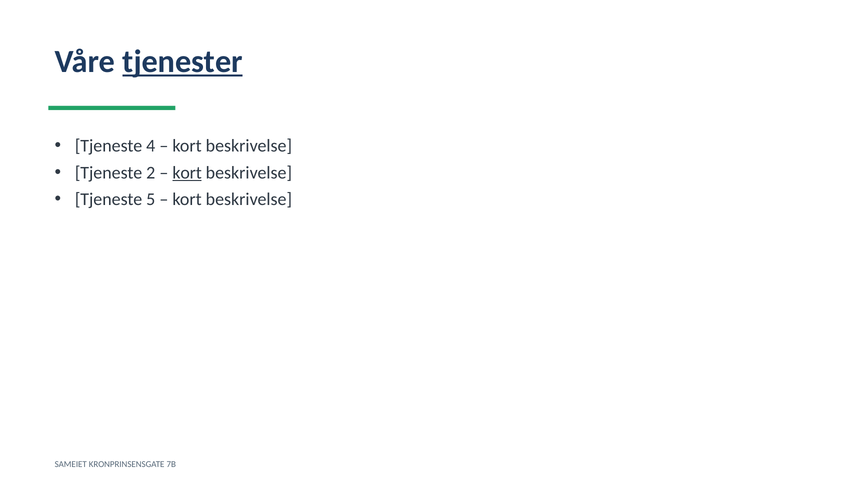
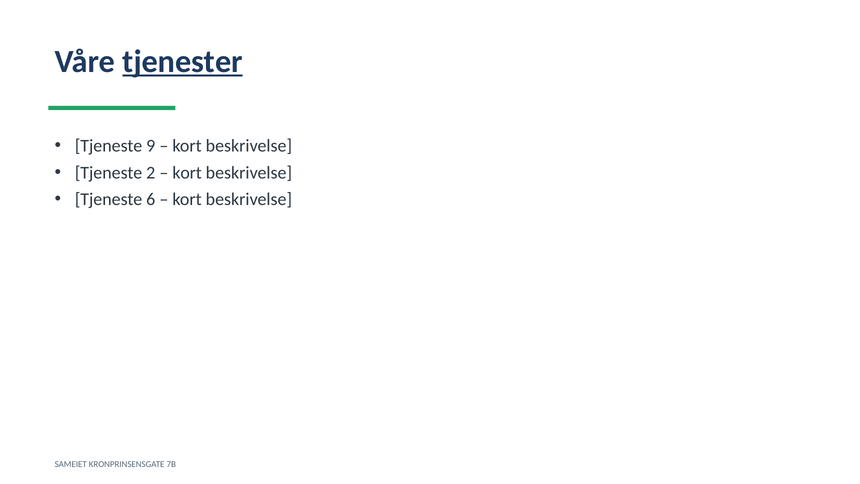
4: 4 -> 9
kort at (187, 173) underline: present -> none
5: 5 -> 6
